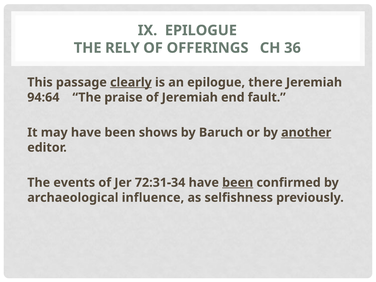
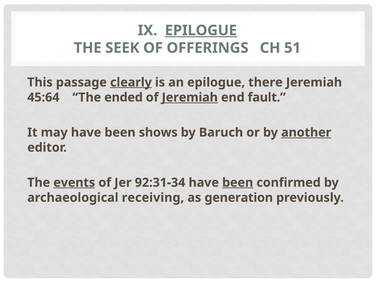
EPILOGUE at (201, 30) underline: none -> present
RELY: RELY -> SEEK
36: 36 -> 51
94:64: 94:64 -> 45:64
praise: praise -> ended
Jeremiah at (190, 97) underline: none -> present
events underline: none -> present
72:31-34: 72:31-34 -> 92:31-34
influence: influence -> receiving
selfishness: selfishness -> generation
